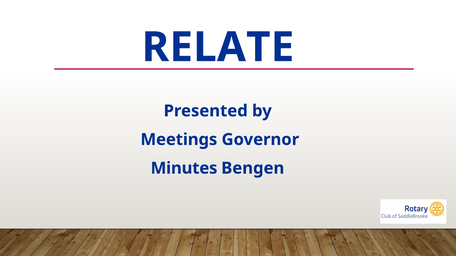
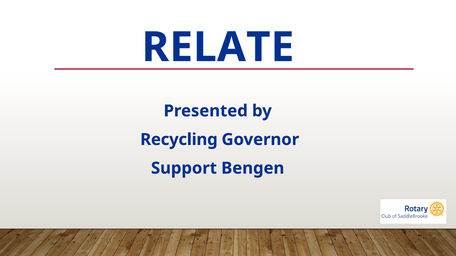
Meetings: Meetings -> Recycling
Minutes: Minutes -> Support
